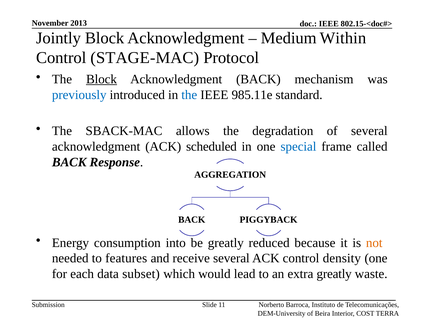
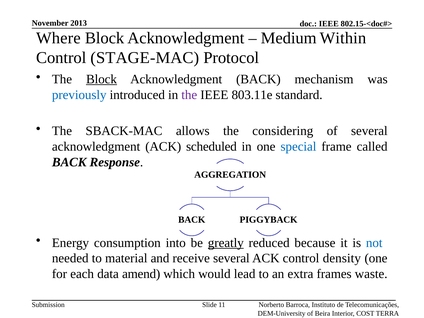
Jointly: Jointly -> Where
the at (189, 95) colour: blue -> purple
985.11e: 985.11e -> 803.11e
degradation: degradation -> considering
greatly at (226, 243) underline: none -> present
not colour: orange -> blue
features: features -> material
subset: subset -> amend
extra greatly: greatly -> frames
